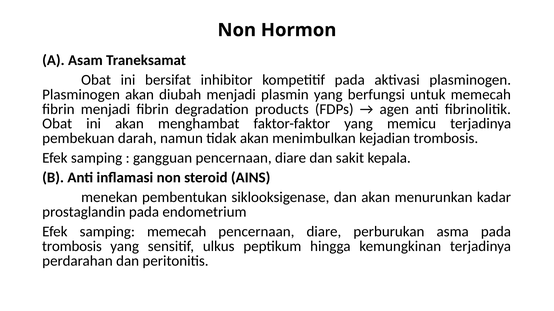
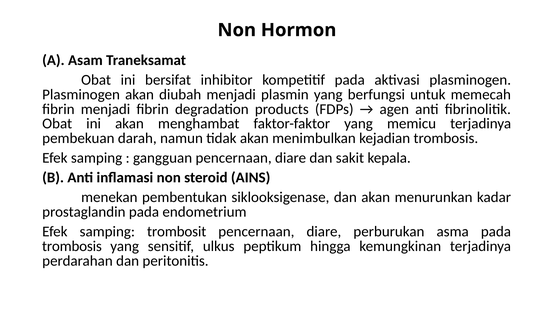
samping memecah: memecah -> trombosit
